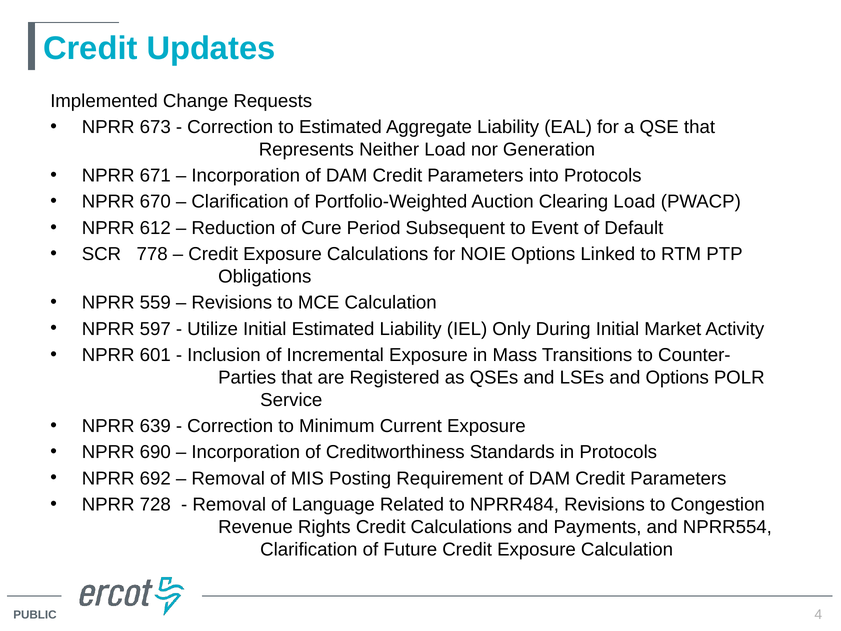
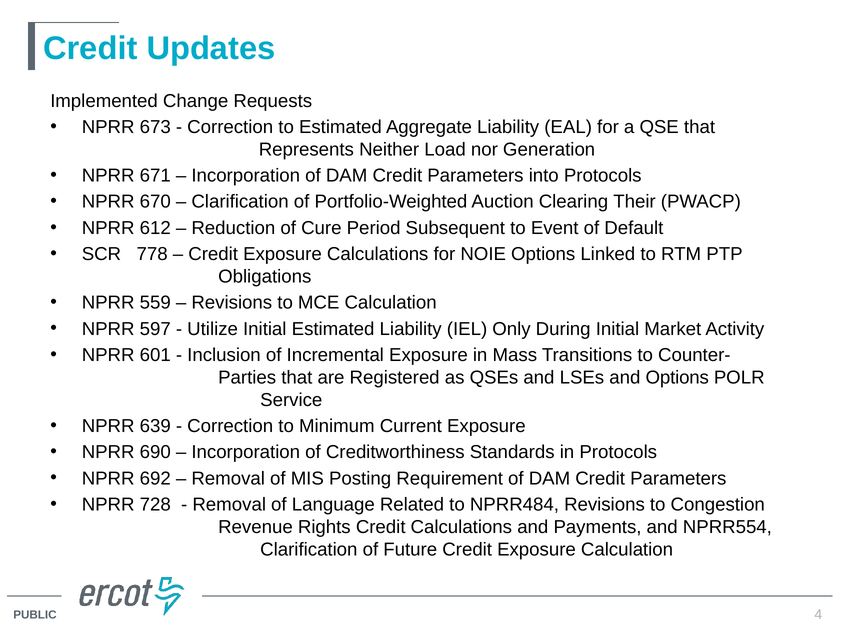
Clearing Load: Load -> Their
